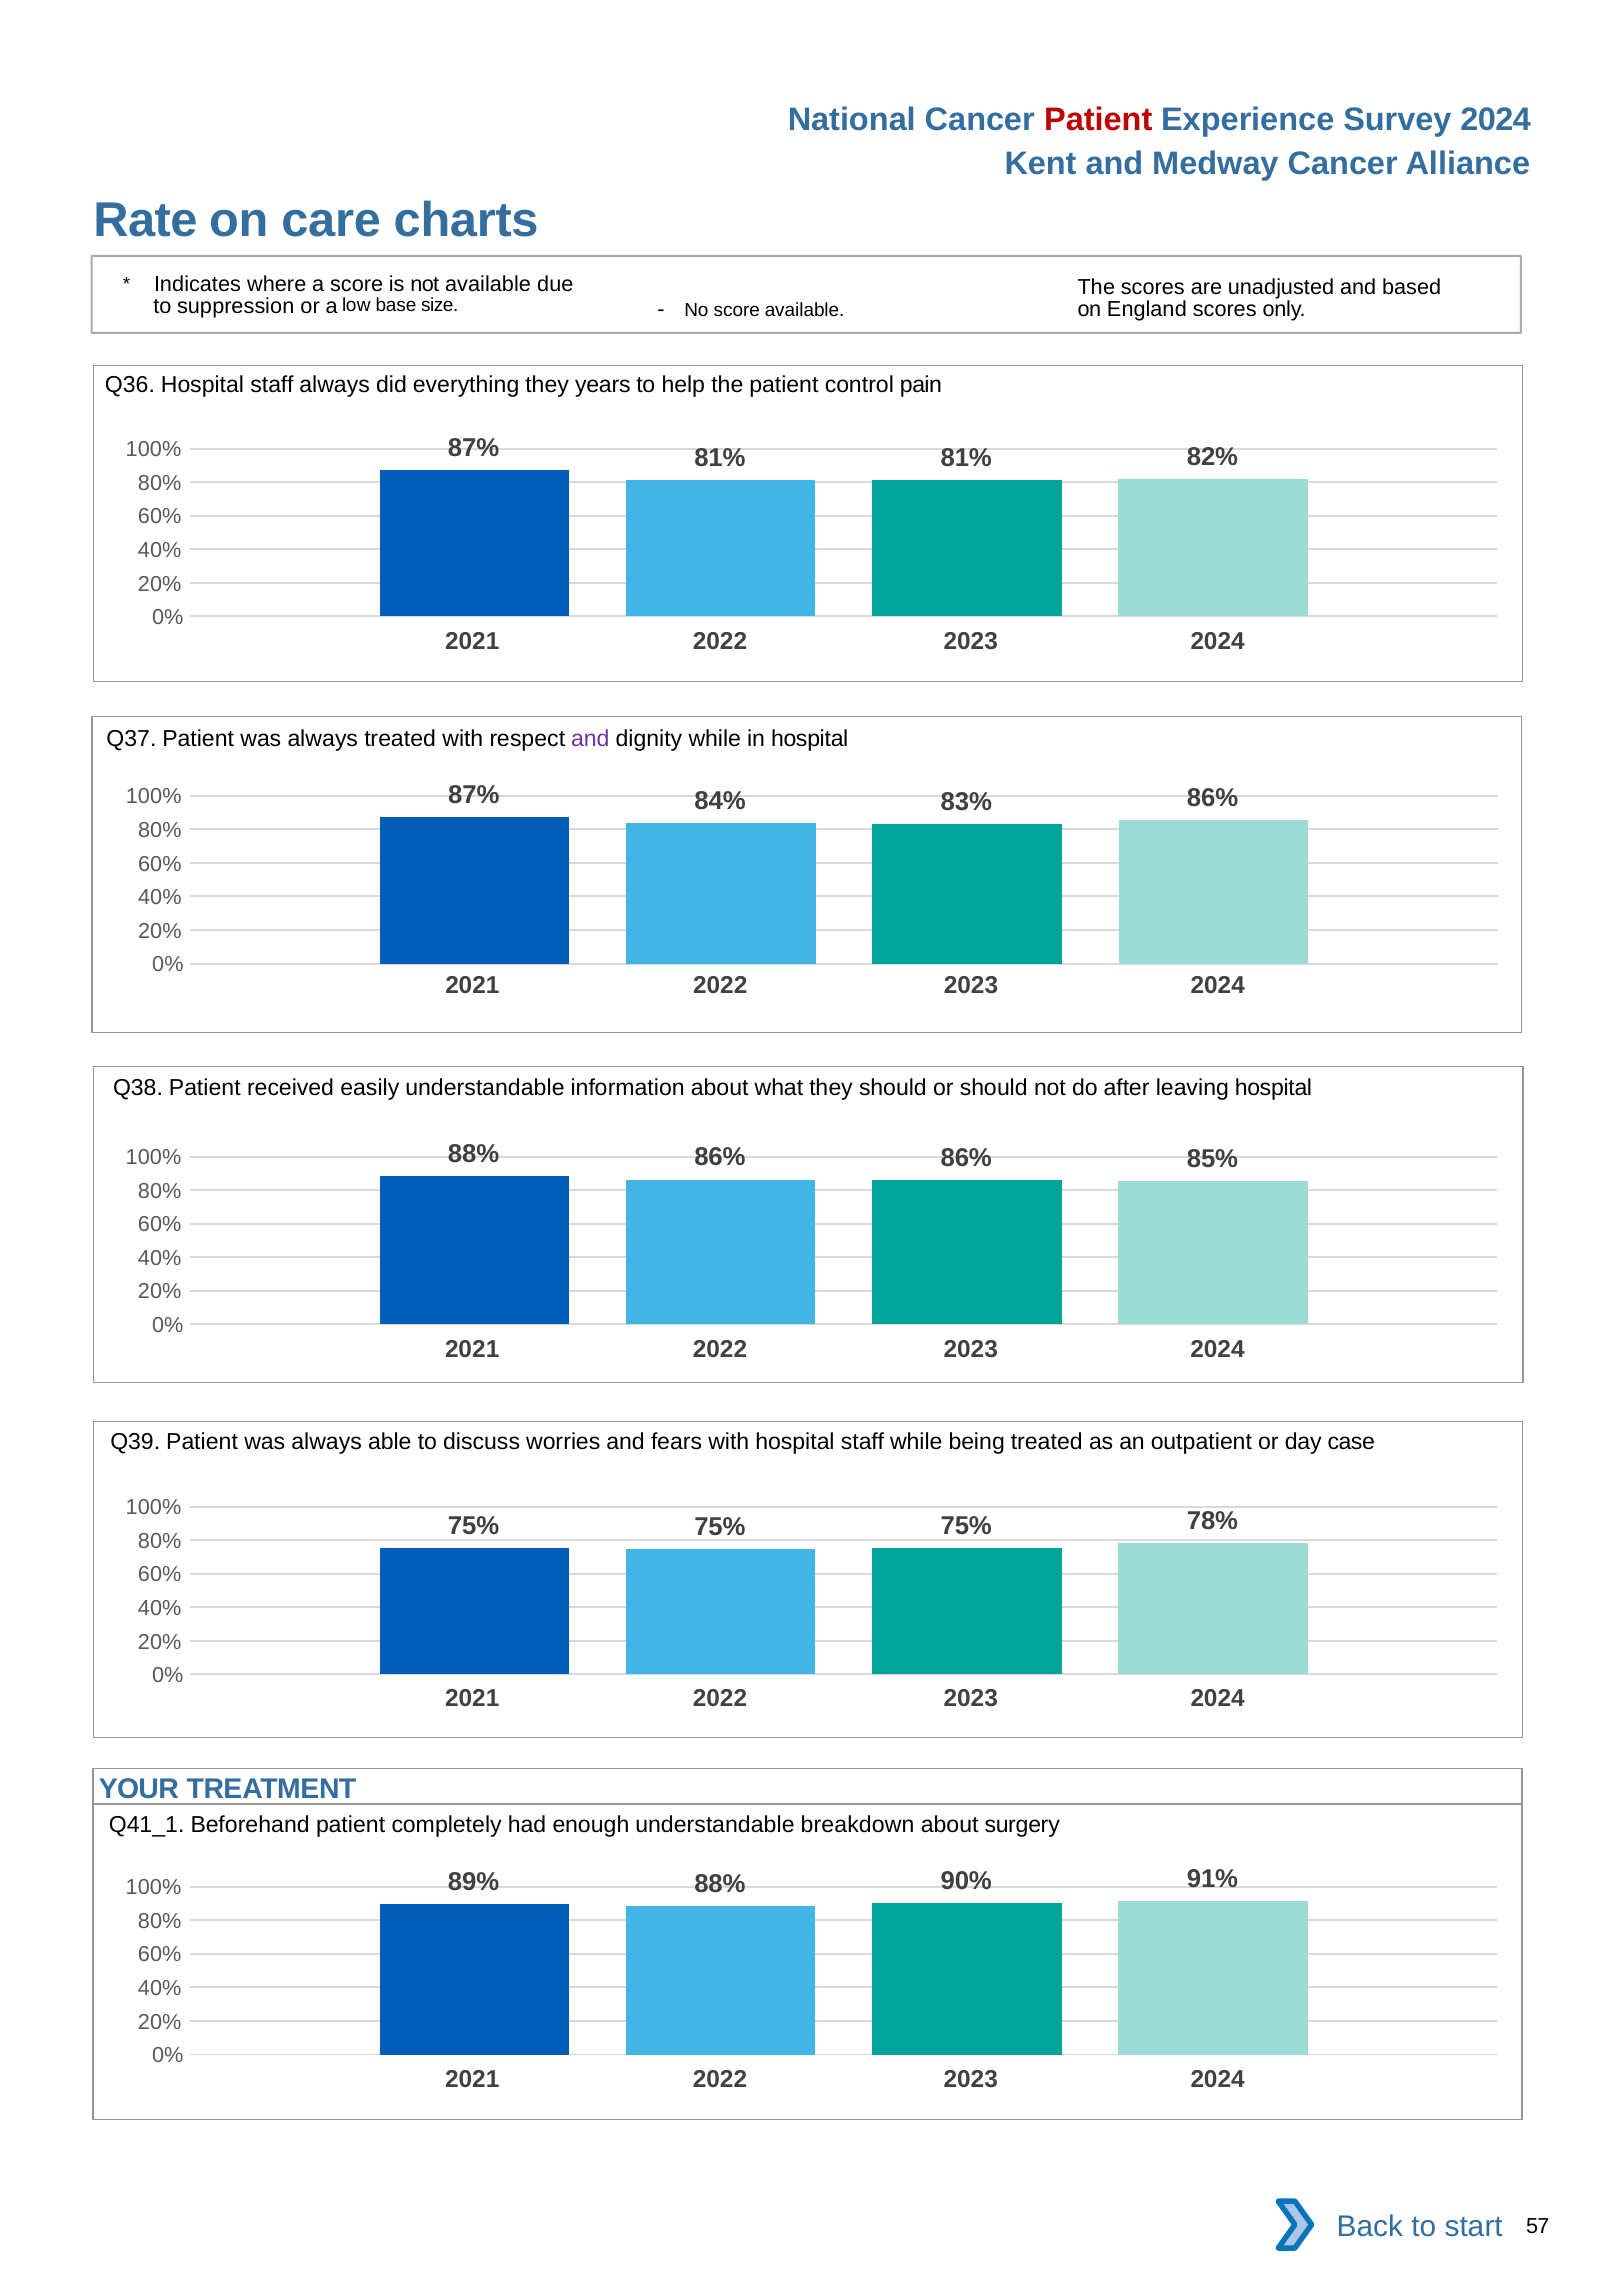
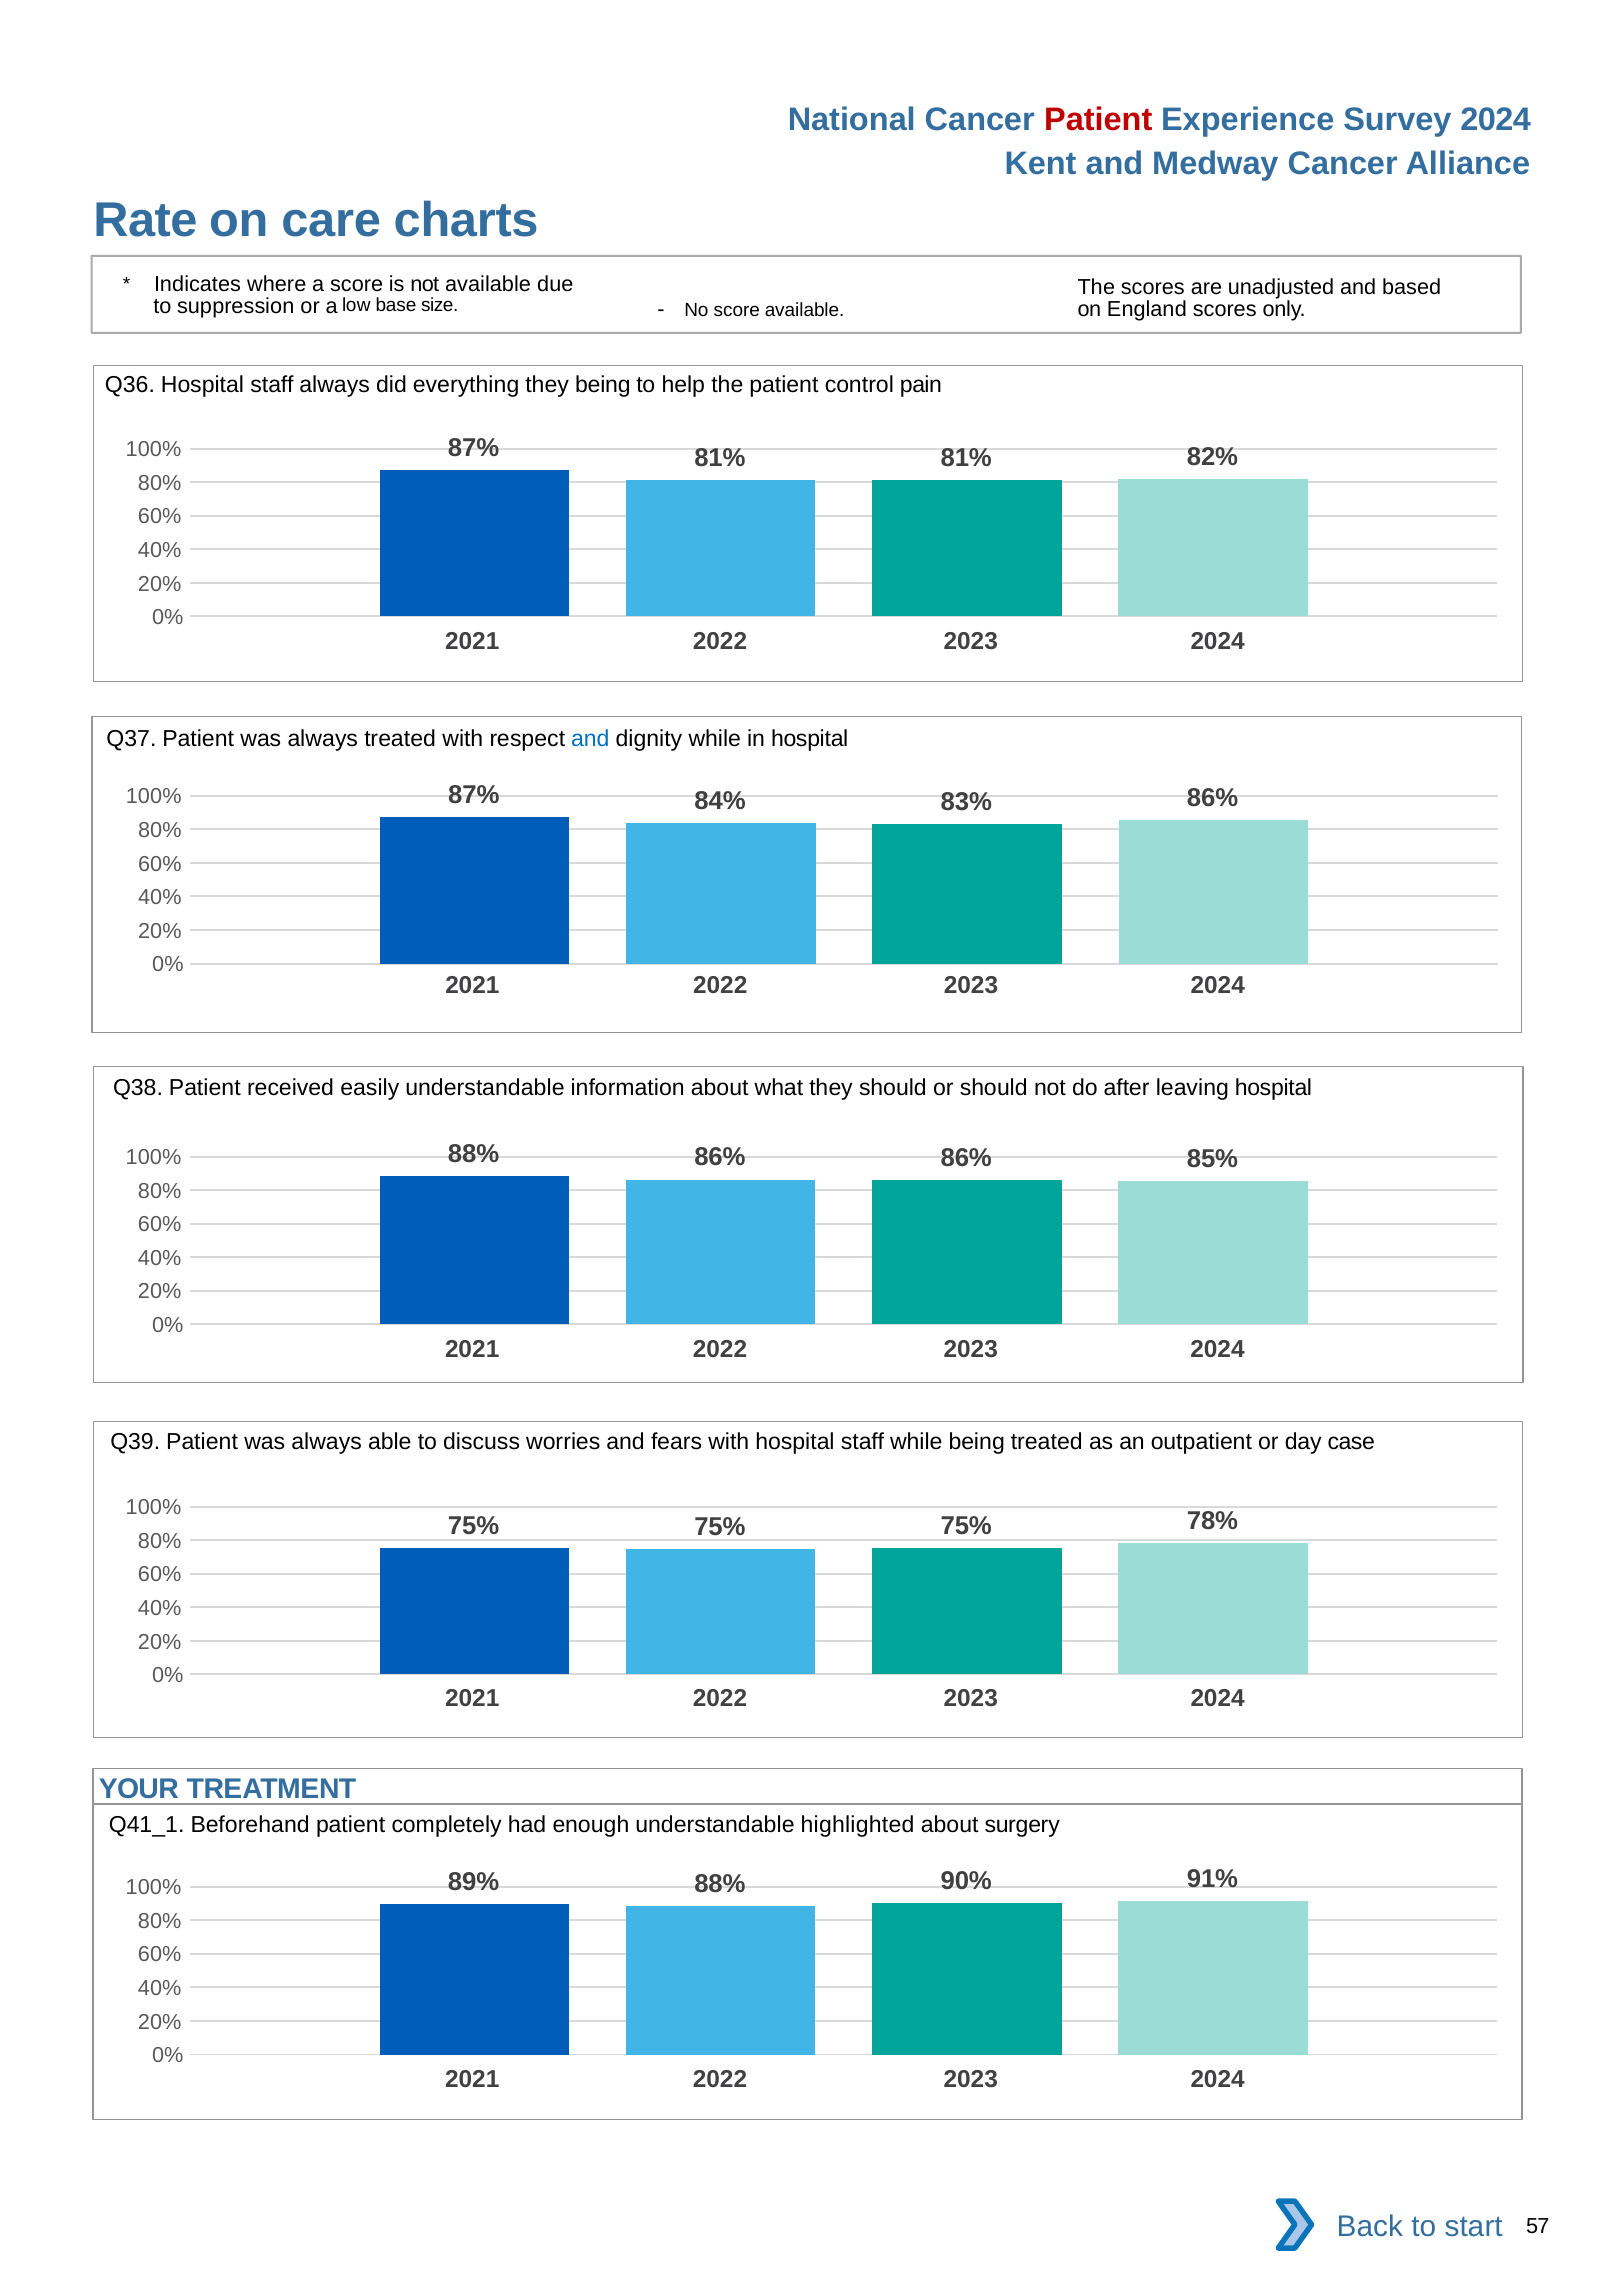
they years: years -> being
and at (590, 739) colour: purple -> blue
breakdown: breakdown -> highlighted
